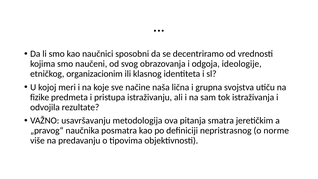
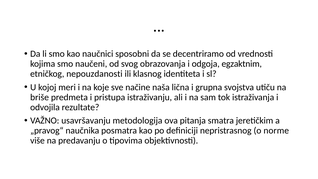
ideologije: ideologije -> egzaktnim
organizacionim: organizacionim -> nepouzdanosti
fizike: fizike -> briše
